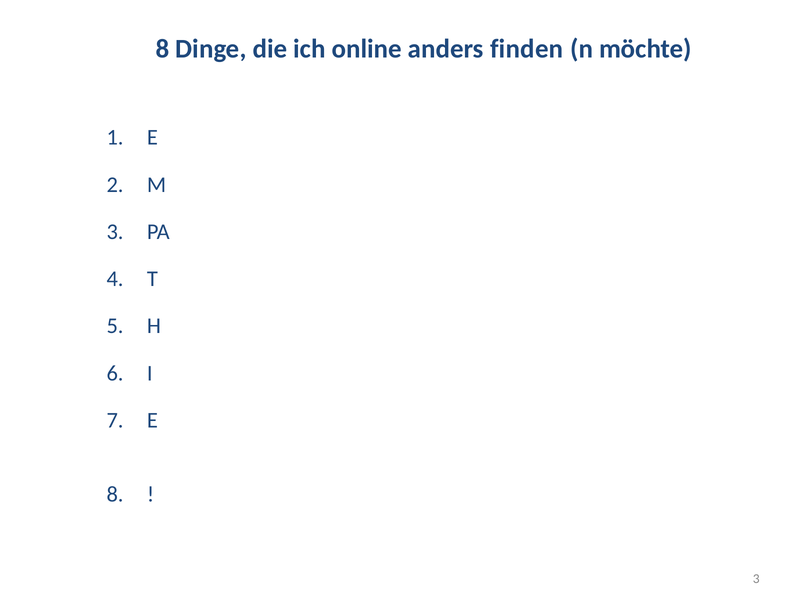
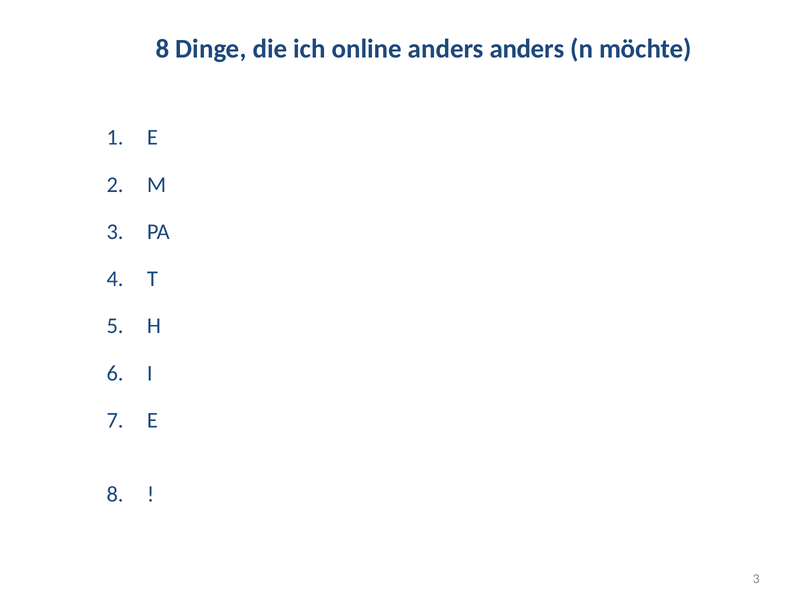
anders finden: finden -> anders
